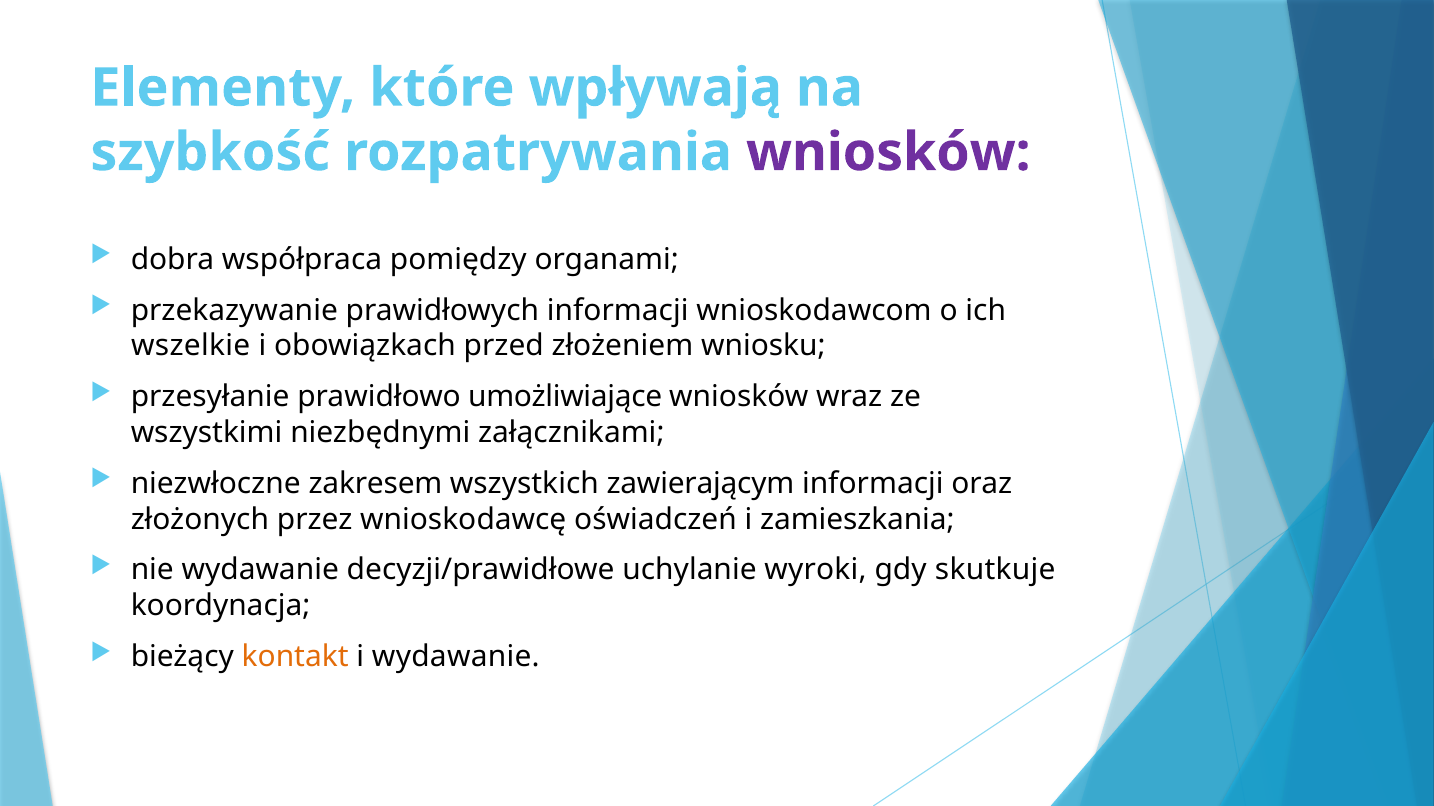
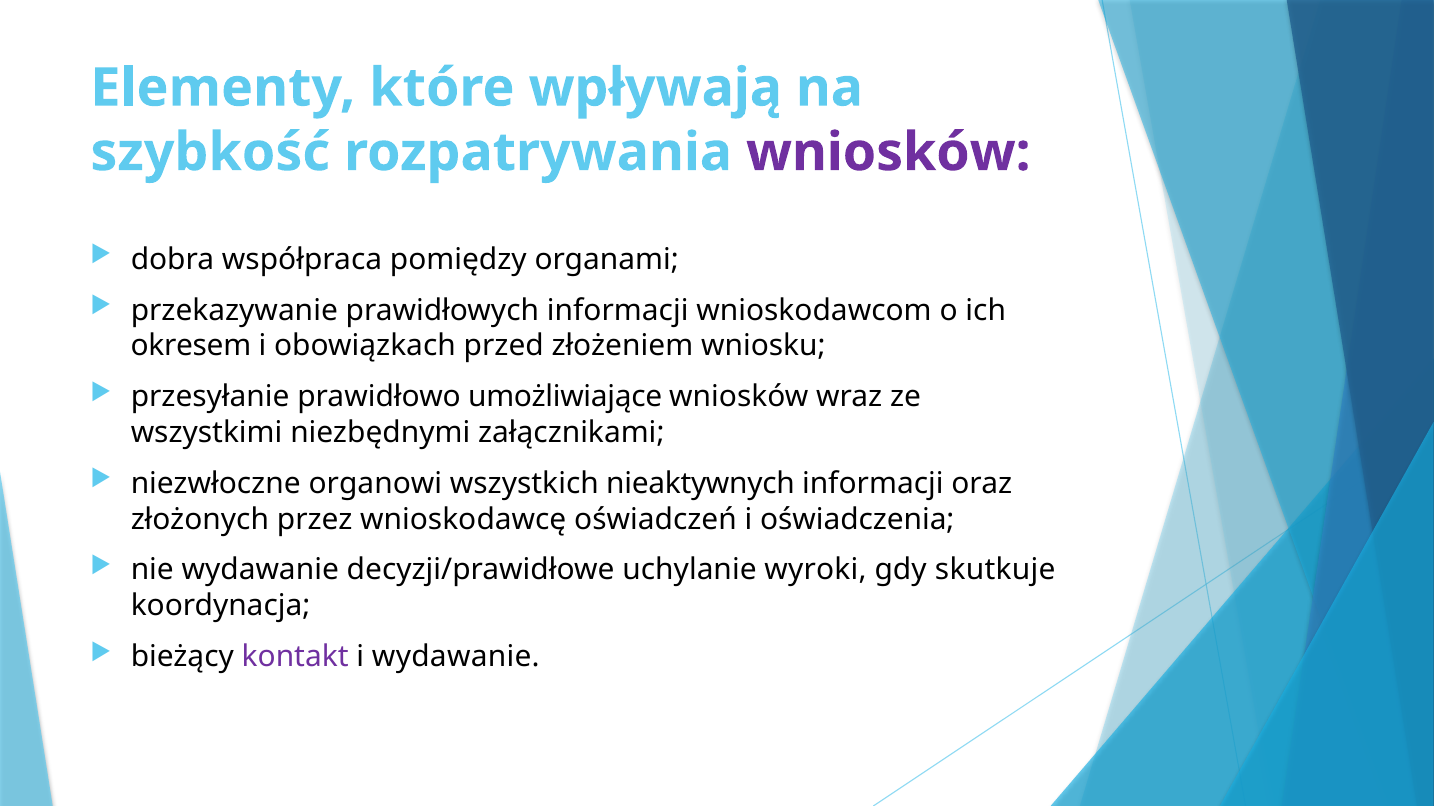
wszelkie: wszelkie -> okresem
zakresem: zakresem -> organowi
zawierającym: zawierającym -> nieaktywnych
zamieszkania: zamieszkania -> oświadczenia
kontakt colour: orange -> purple
